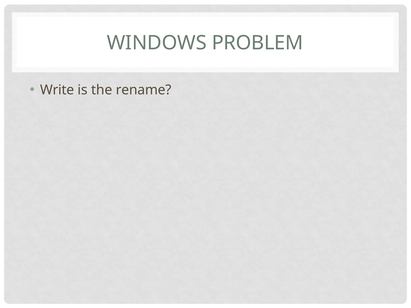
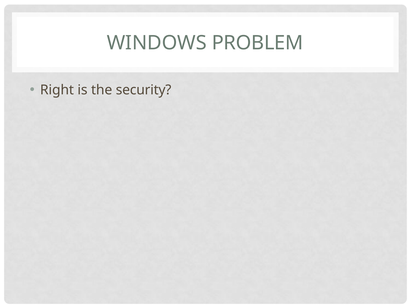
Write: Write -> Right
rename: rename -> security
